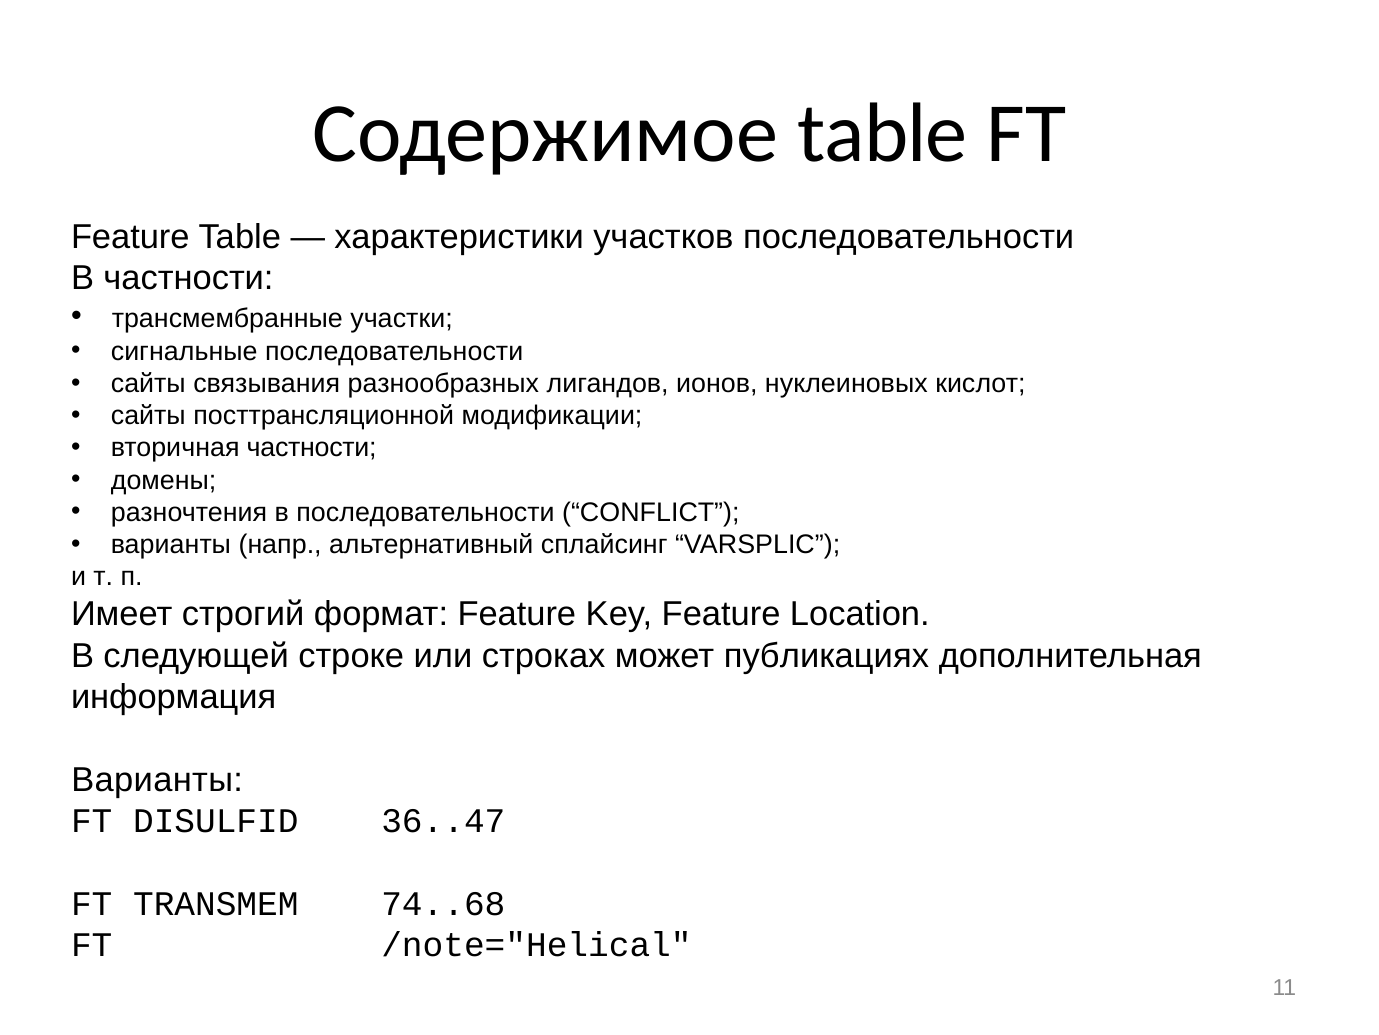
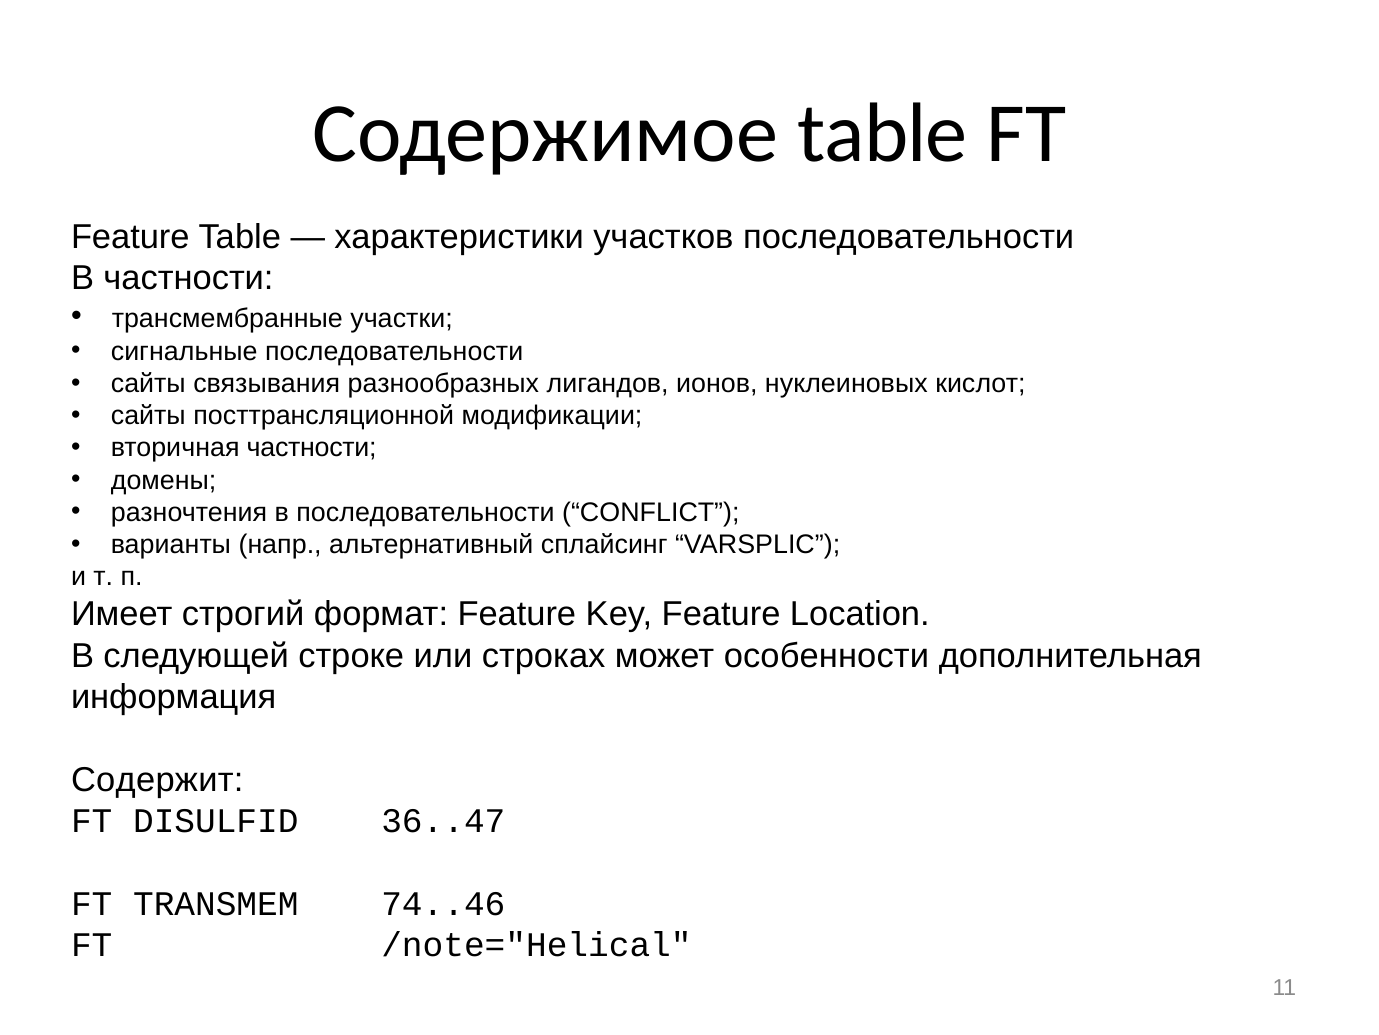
публикациях: публикациях -> особенности
Варианты at (157, 779): Варианты -> Содержит
74..68: 74..68 -> 74..46
